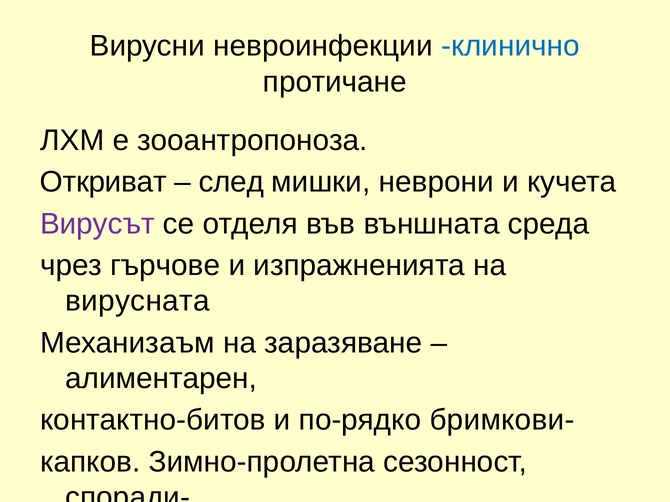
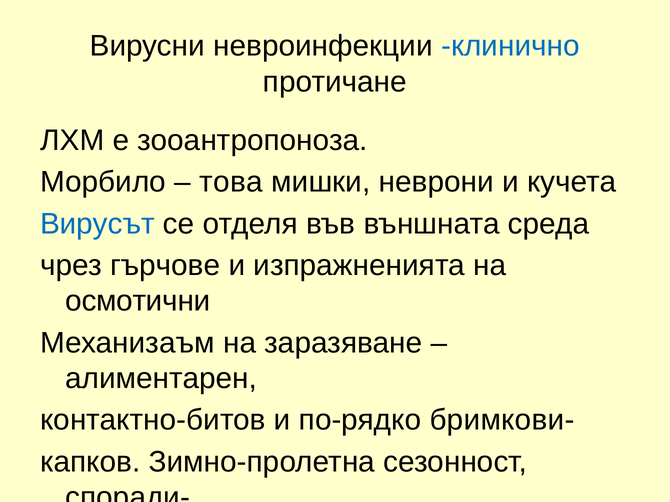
Откриват: Откриват -> Морбило
след at (231, 182): след -> това
Вирусът colour: purple -> blue
вирусната: вирусната -> осмотични
